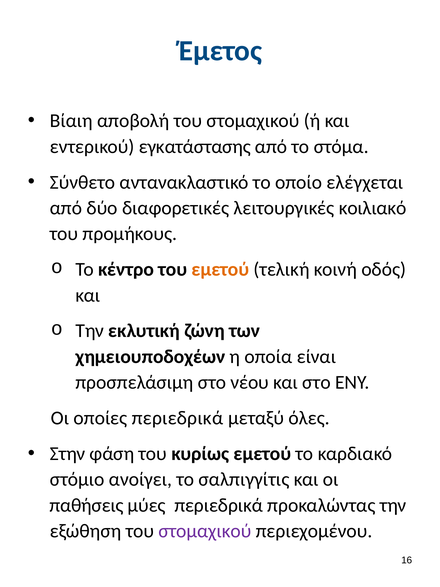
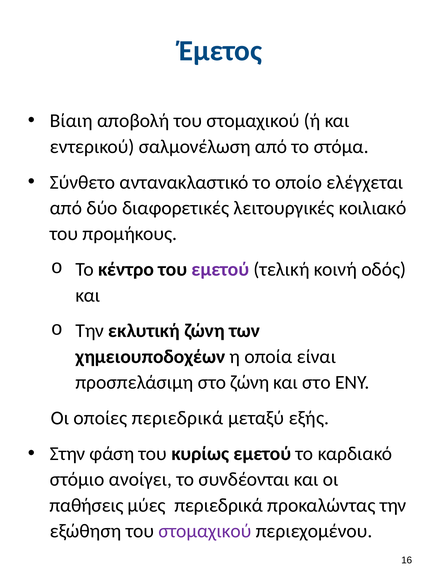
εγκατάστασης: εγκατάστασης -> σαλμονέλωση
εμετού at (220, 269) colour: orange -> purple
στο νέου: νέου -> ζώνη
όλες: όλες -> εξής
σαλπιγγίτις: σαλπιγγίτις -> συνδέονται
